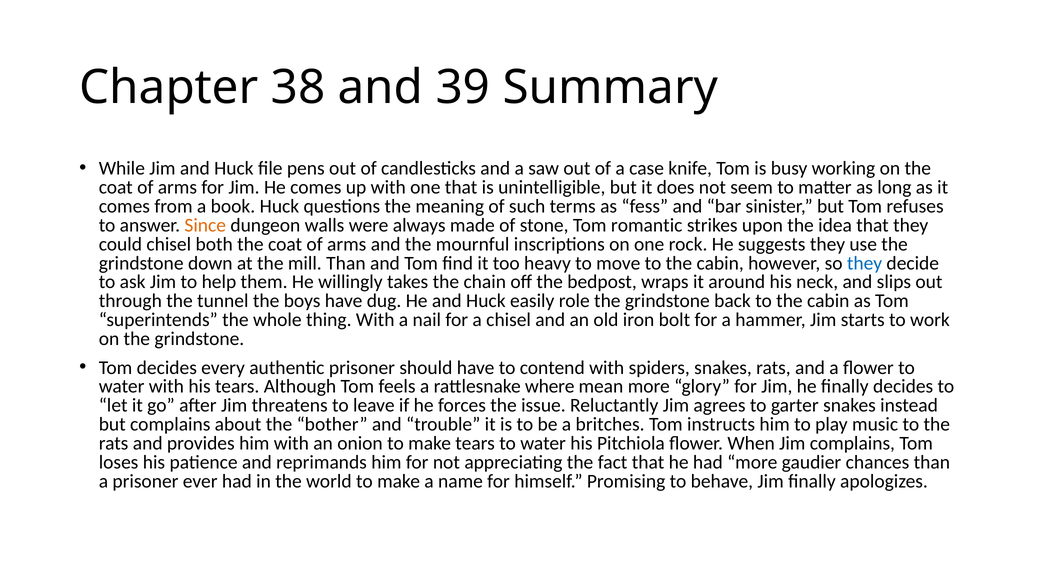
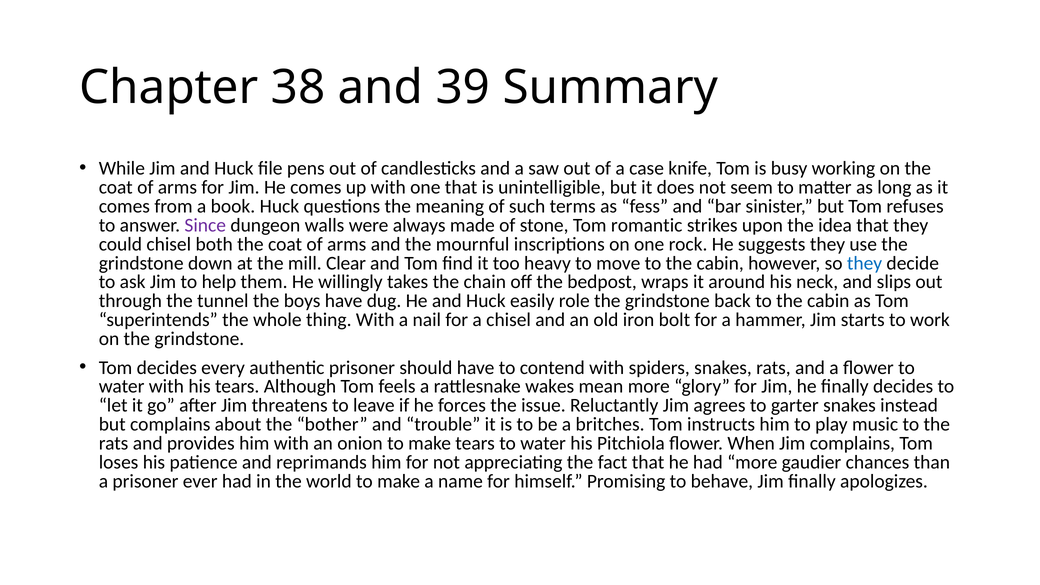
Since colour: orange -> purple
mill Than: Than -> Clear
where: where -> wakes
